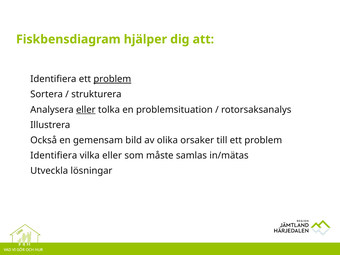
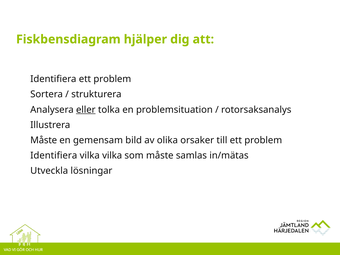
problem at (112, 79) underline: present -> none
Också at (44, 140): Också -> Måste
vilka eller: eller -> vilka
